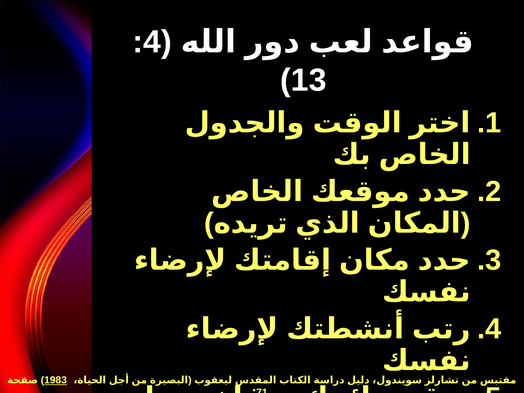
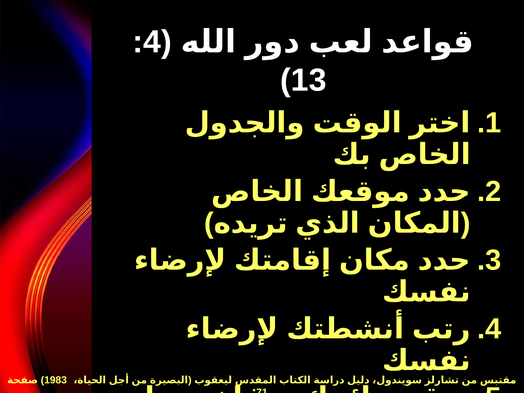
1983 underline: present -> none
